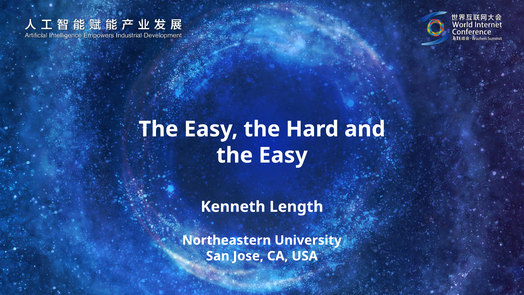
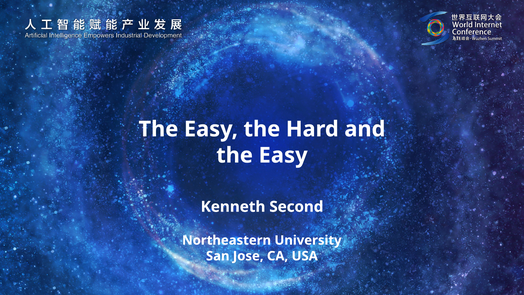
Length: Length -> Second
